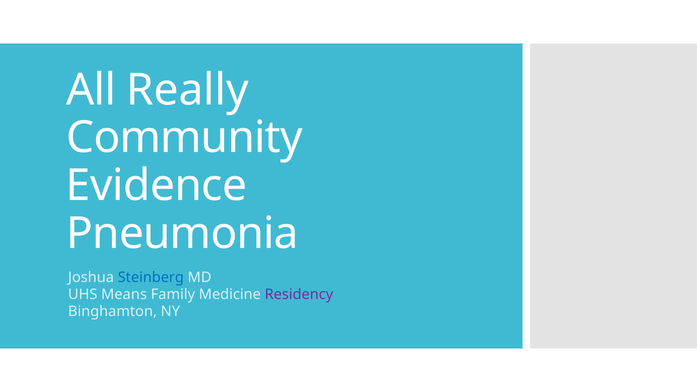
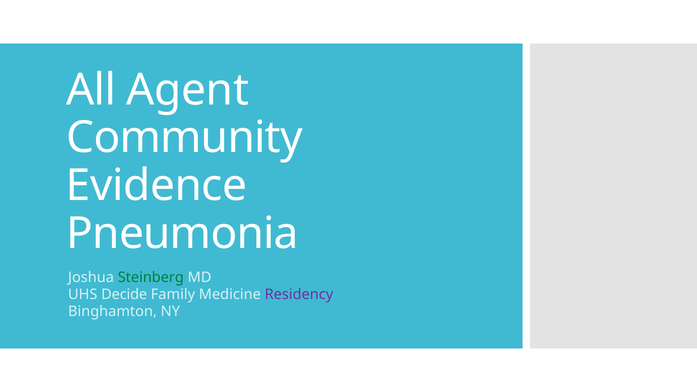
Really: Really -> Agent
Steinberg colour: blue -> green
Means: Means -> Decide
